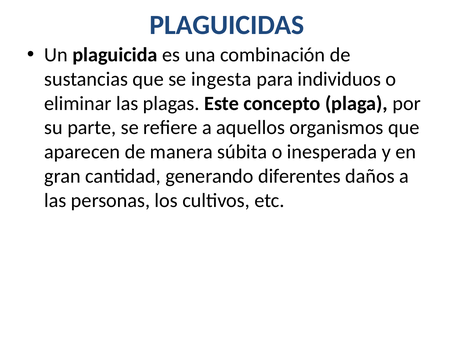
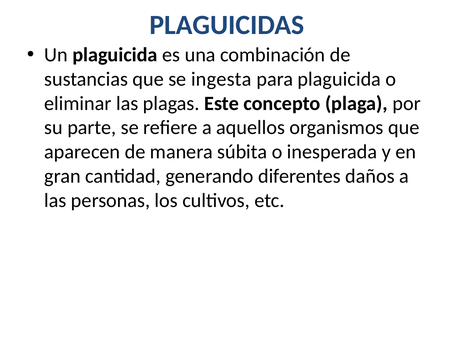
para individuos: individuos -> plaguicida
